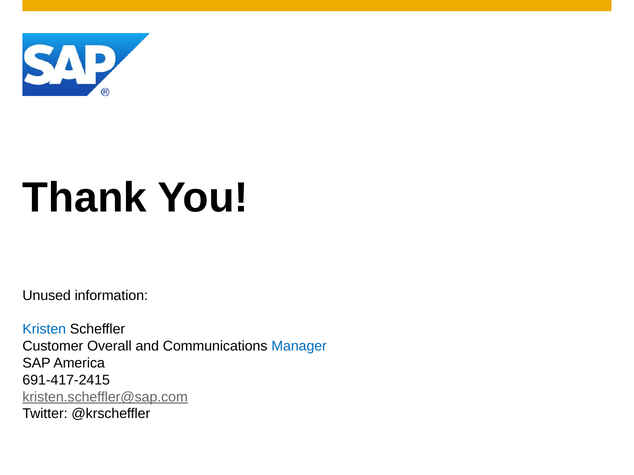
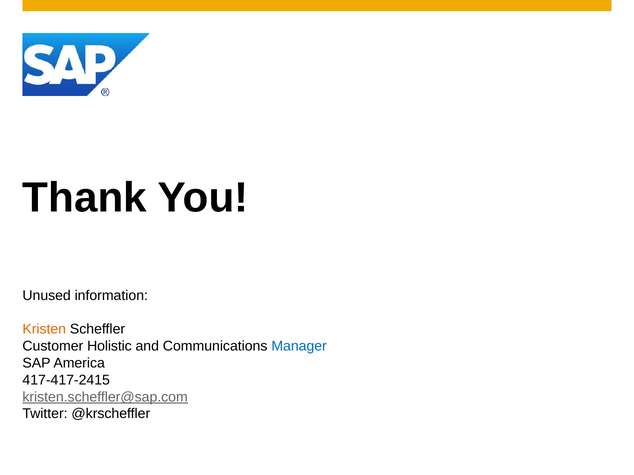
Kristen colour: blue -> orange
Overall: Overall -> Holistic
691-417-2415: 691-417-2415 -> 417-417-2415
